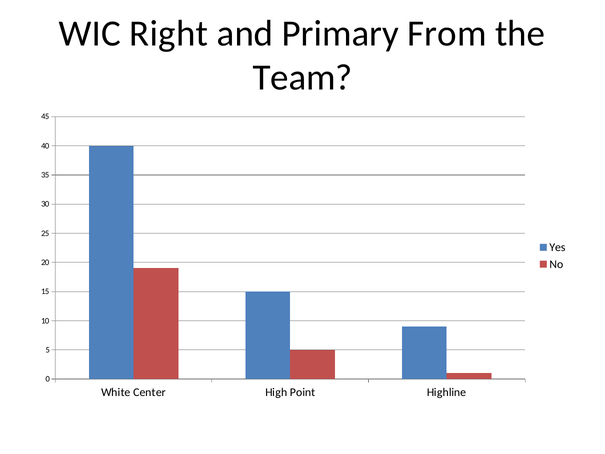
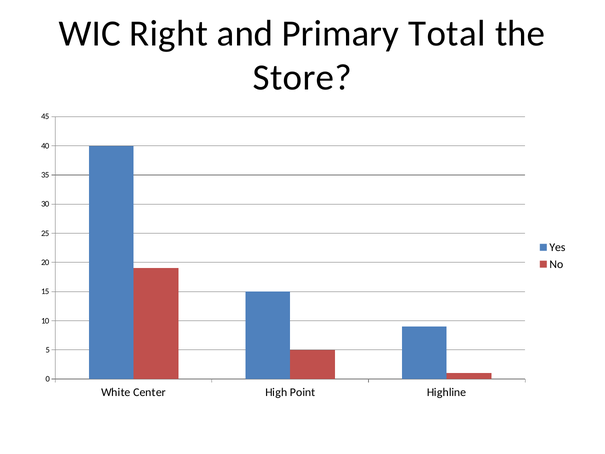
From: From -> Total
Team: Team -> Store
